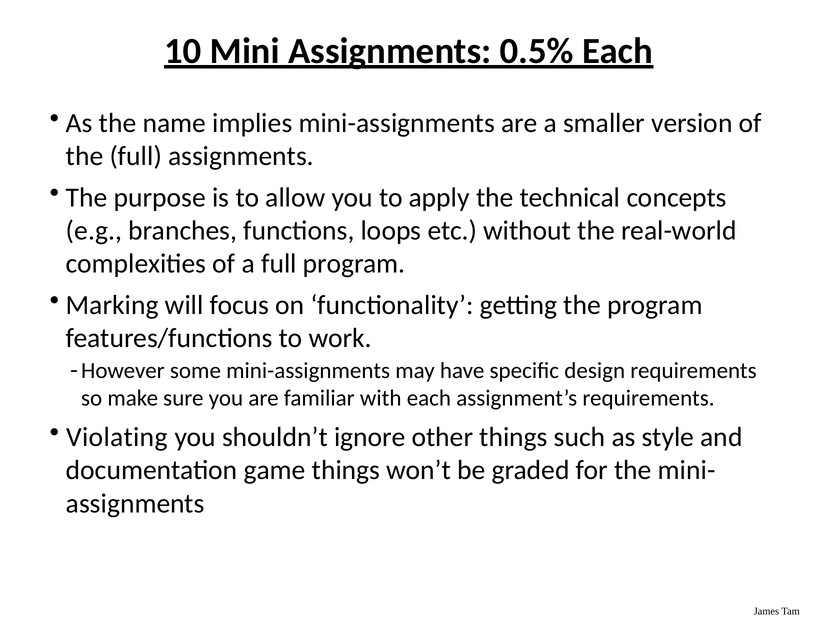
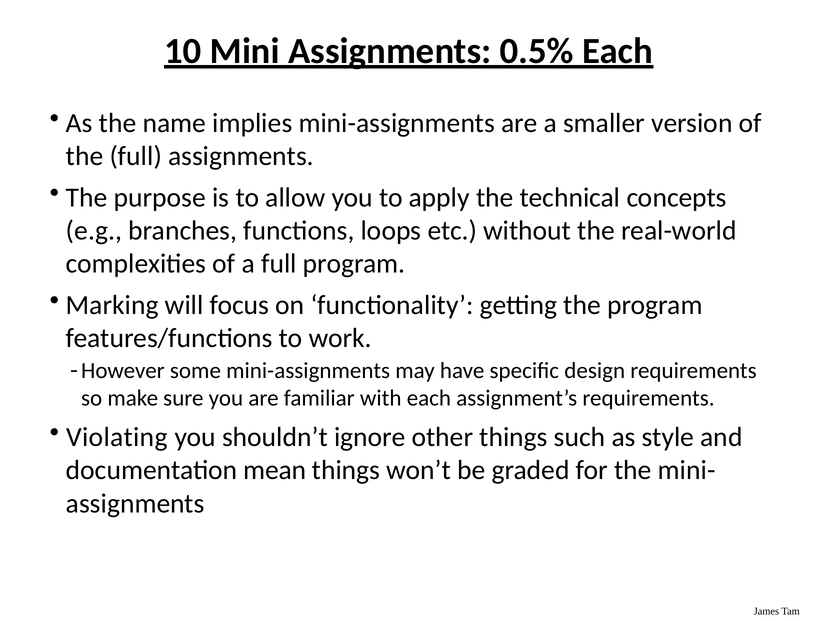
game: game -> mean
